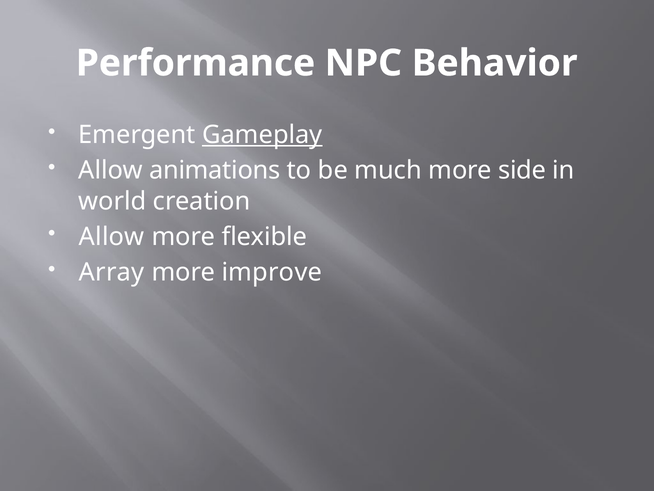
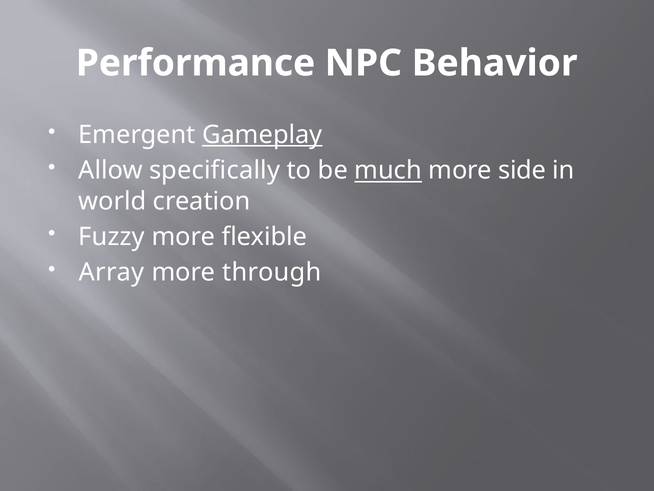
animations: animations -> specifically
much underline: none -> present
Allow at (112, 237): Allow -> Fuzzy
improve: improve -> through
